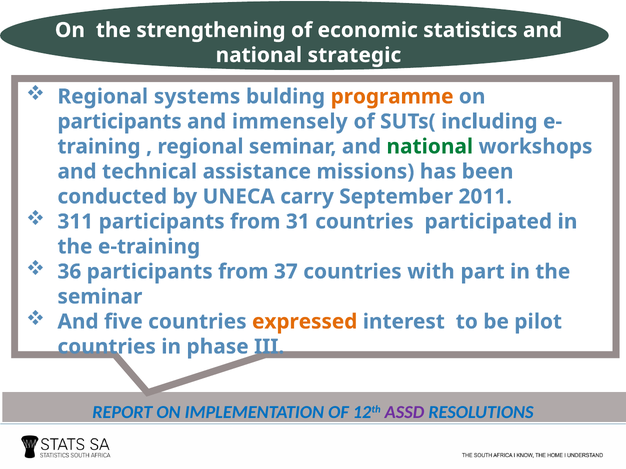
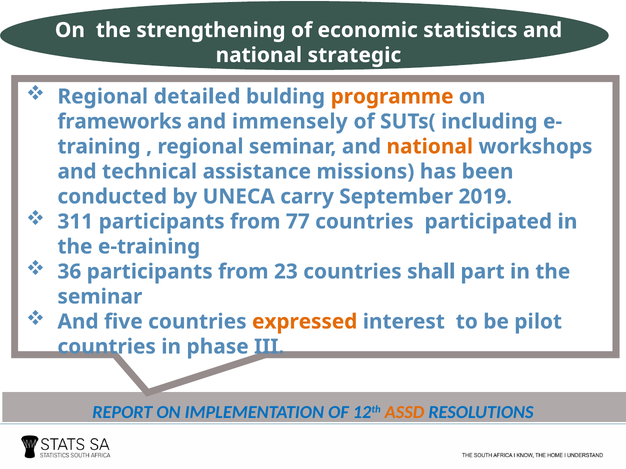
systems: systems -> detailed
participants at (120, 122): participants -> frameworks
national at (430, 147) colour: green -> orange
2011: 2011 -> 2019
31: 31 -> 77
37: 37 -> 23
with: with -> shall
ASSD colour: purple -> orange
